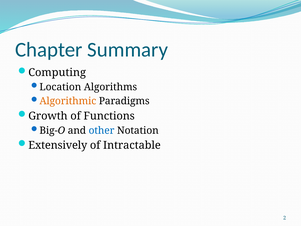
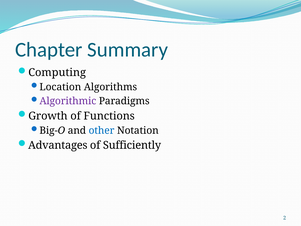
Algorithmic colour: orange -> purple
Extensively: Extensively -> Advantages
Intractable: Intractable -> Sufficiently
